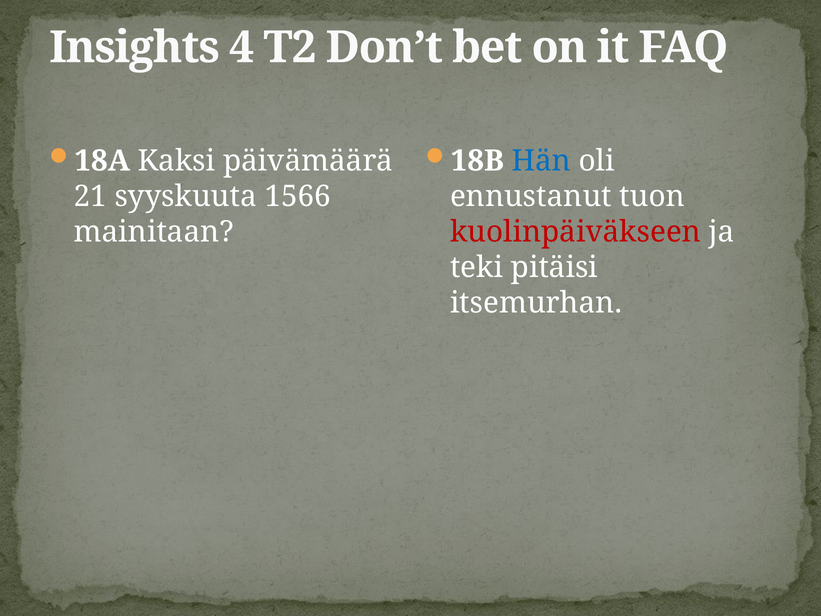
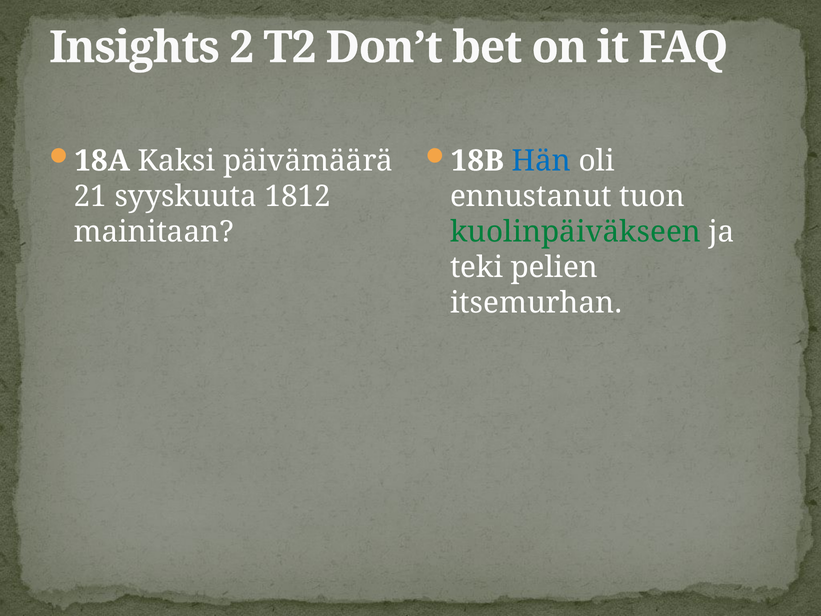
4: 4 -> 2
1566: 1566 -> 1812
kuolinpäiväkseen colour: red -> green
pitäisi: pitäisi -> pelien
